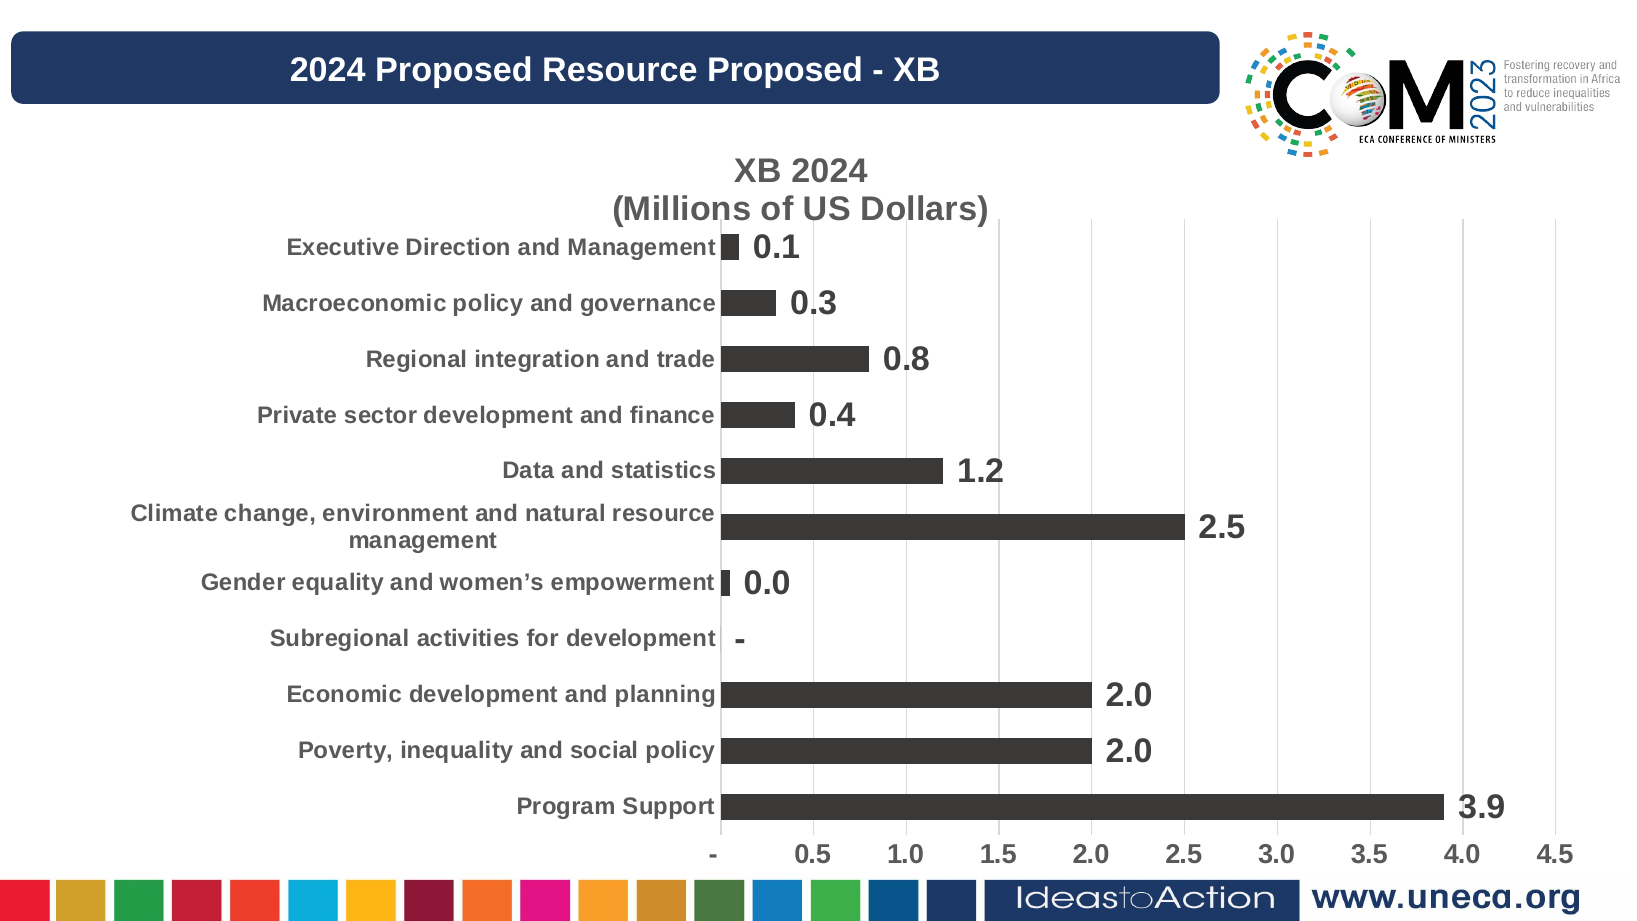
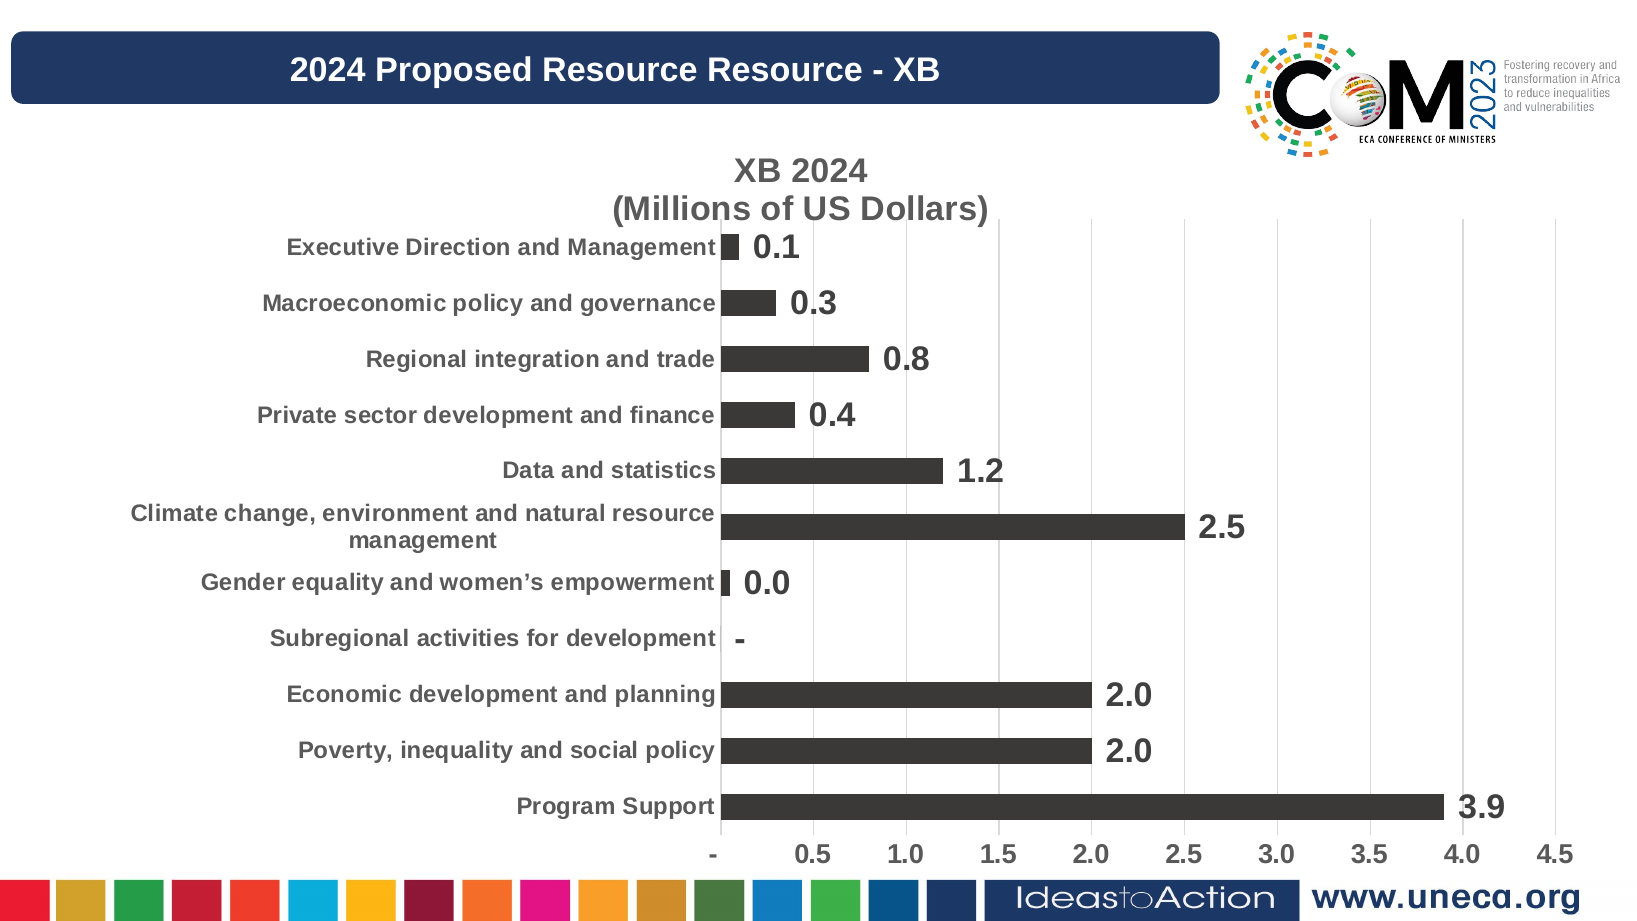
Resource Proposed: Proposed -> Resource
